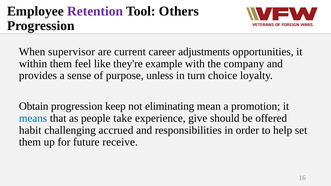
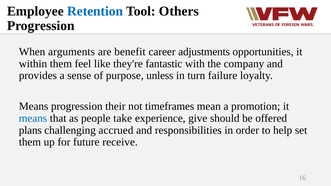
Retention colour: purple -> blue
supervisor: supervisor -> arguments
current: current -> benefit
example: example -> fantastic
choice: choice -> failure
Obtain at (34, 106): Obtain -> Means
keep: keep -> their
eliminating: eliminating -> timeframes
habit: habit -> plans
